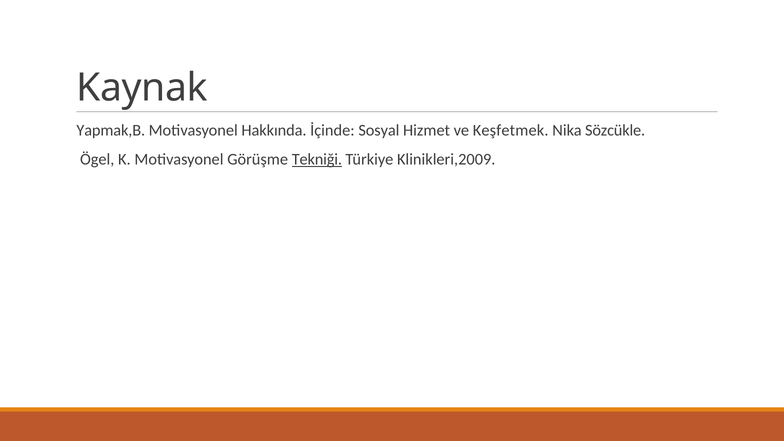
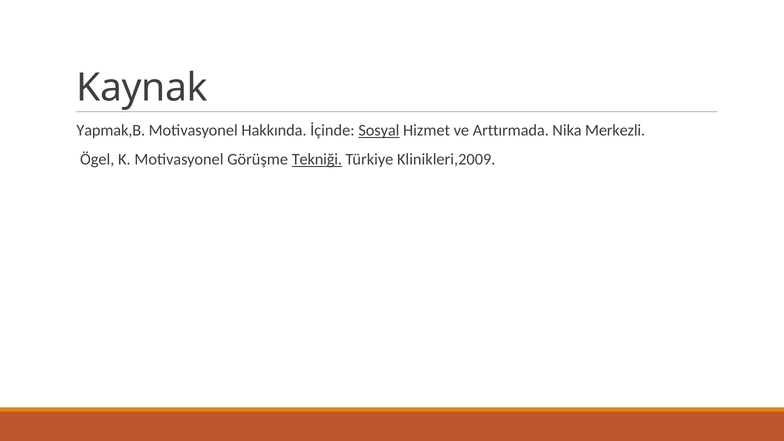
Sosyal underline: none -> present
Keşfetmek: Keşfetmek -> Arttırmada
Sözcükle: Sözcükle -> Merkezli
